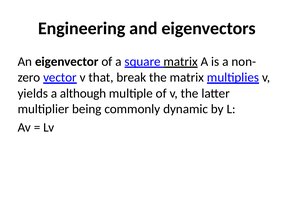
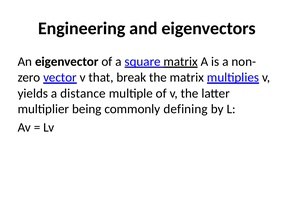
although: although -> distance
dynamic: dynamic -> defining
